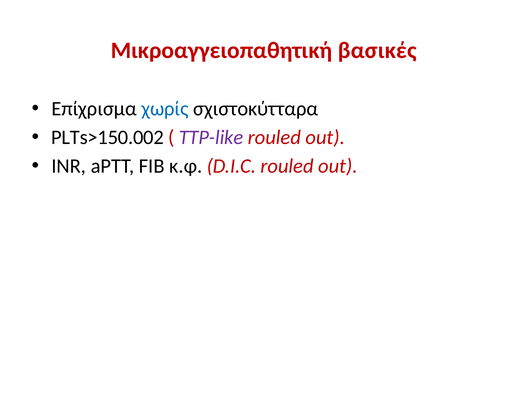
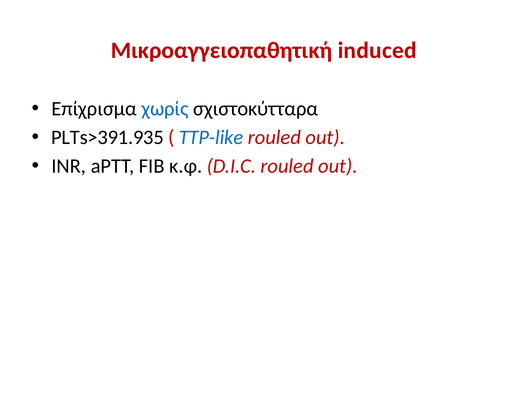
βασικές: βασικές -> induced
PLTs>150.002: PLTs>150.002 -> PLTs>391.935
TTP-like colour: purple -> blue
